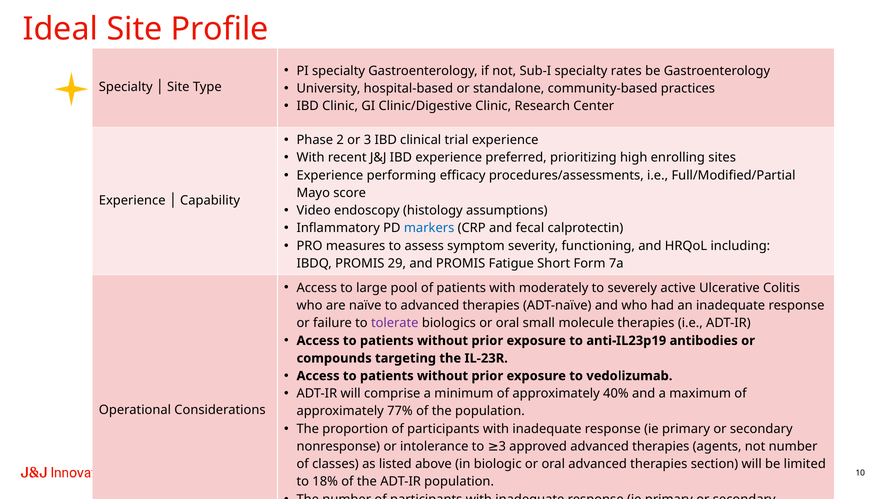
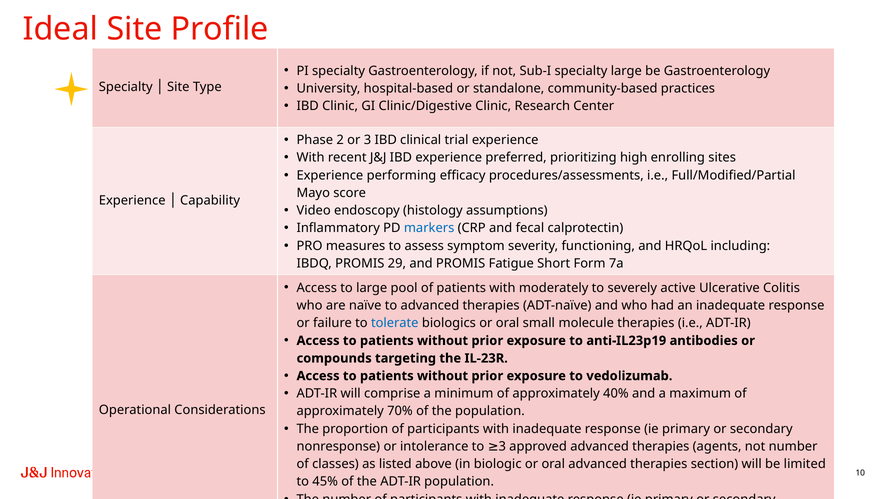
specialty rates: rates -> large
tolerate colour: purple -> blue
77%: 77% -> 70%
18%: 18% -> 45%
